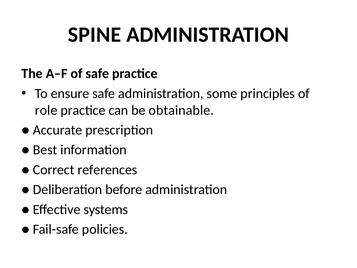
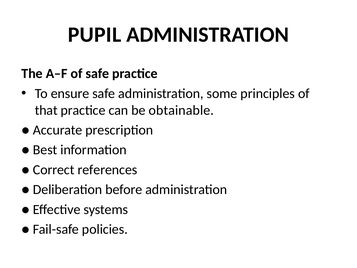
SPINE: SPINE -> PUPIL
role: role -> that
